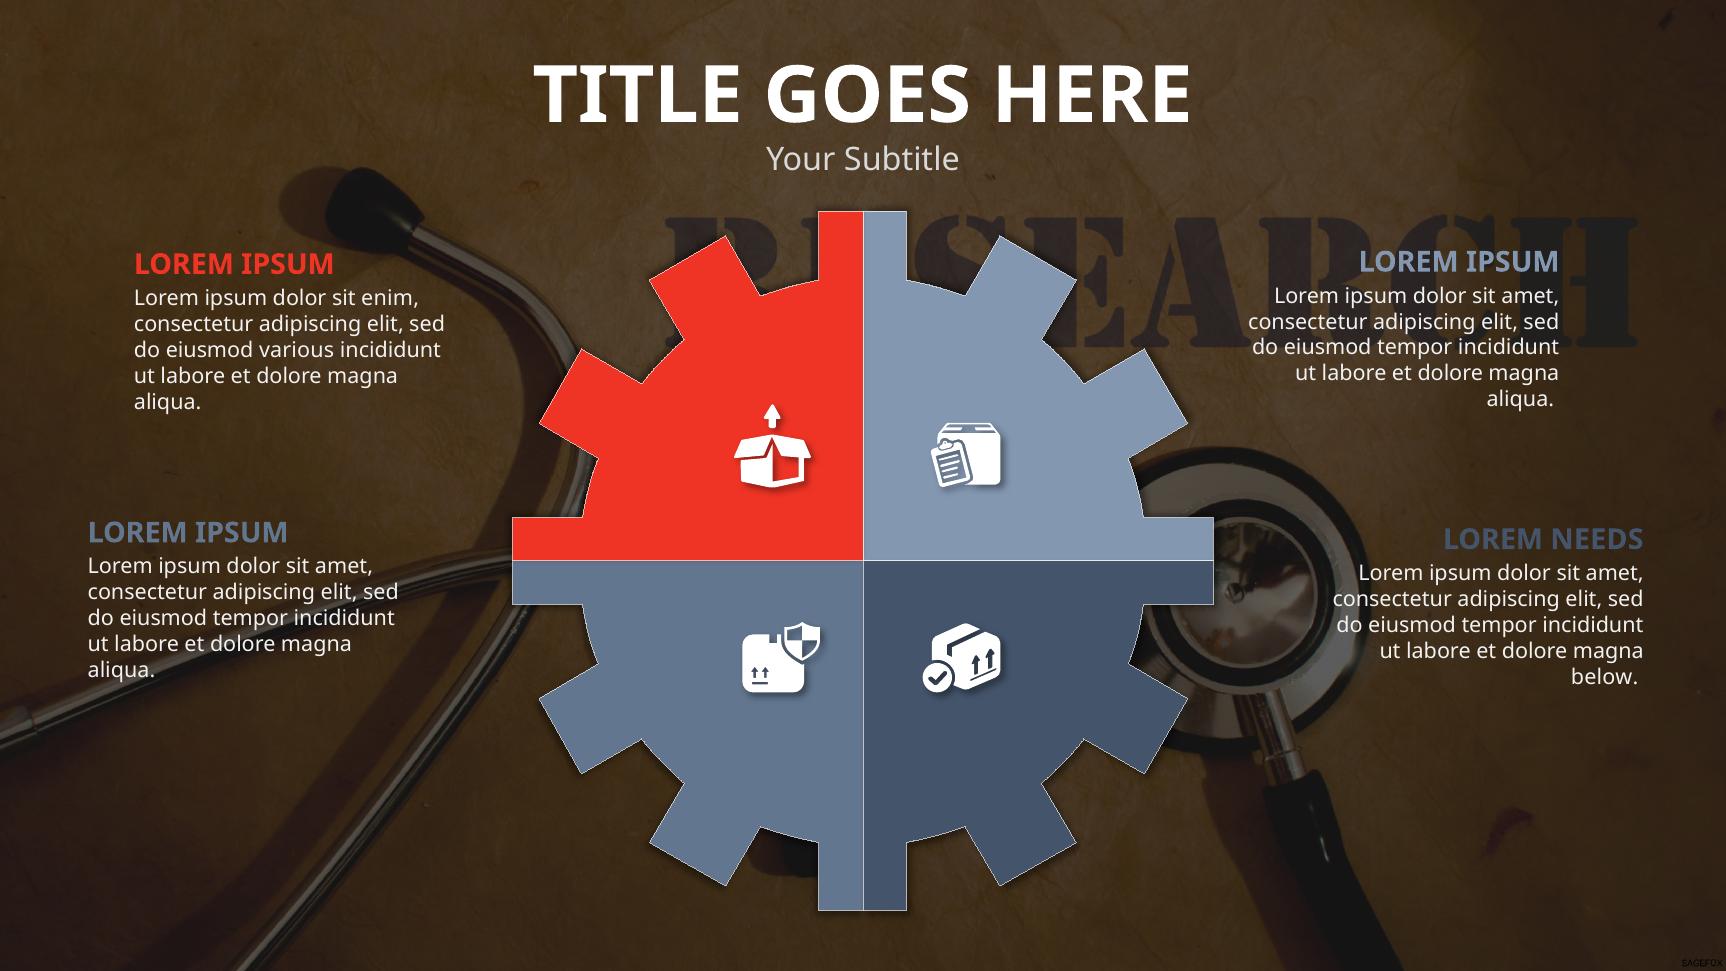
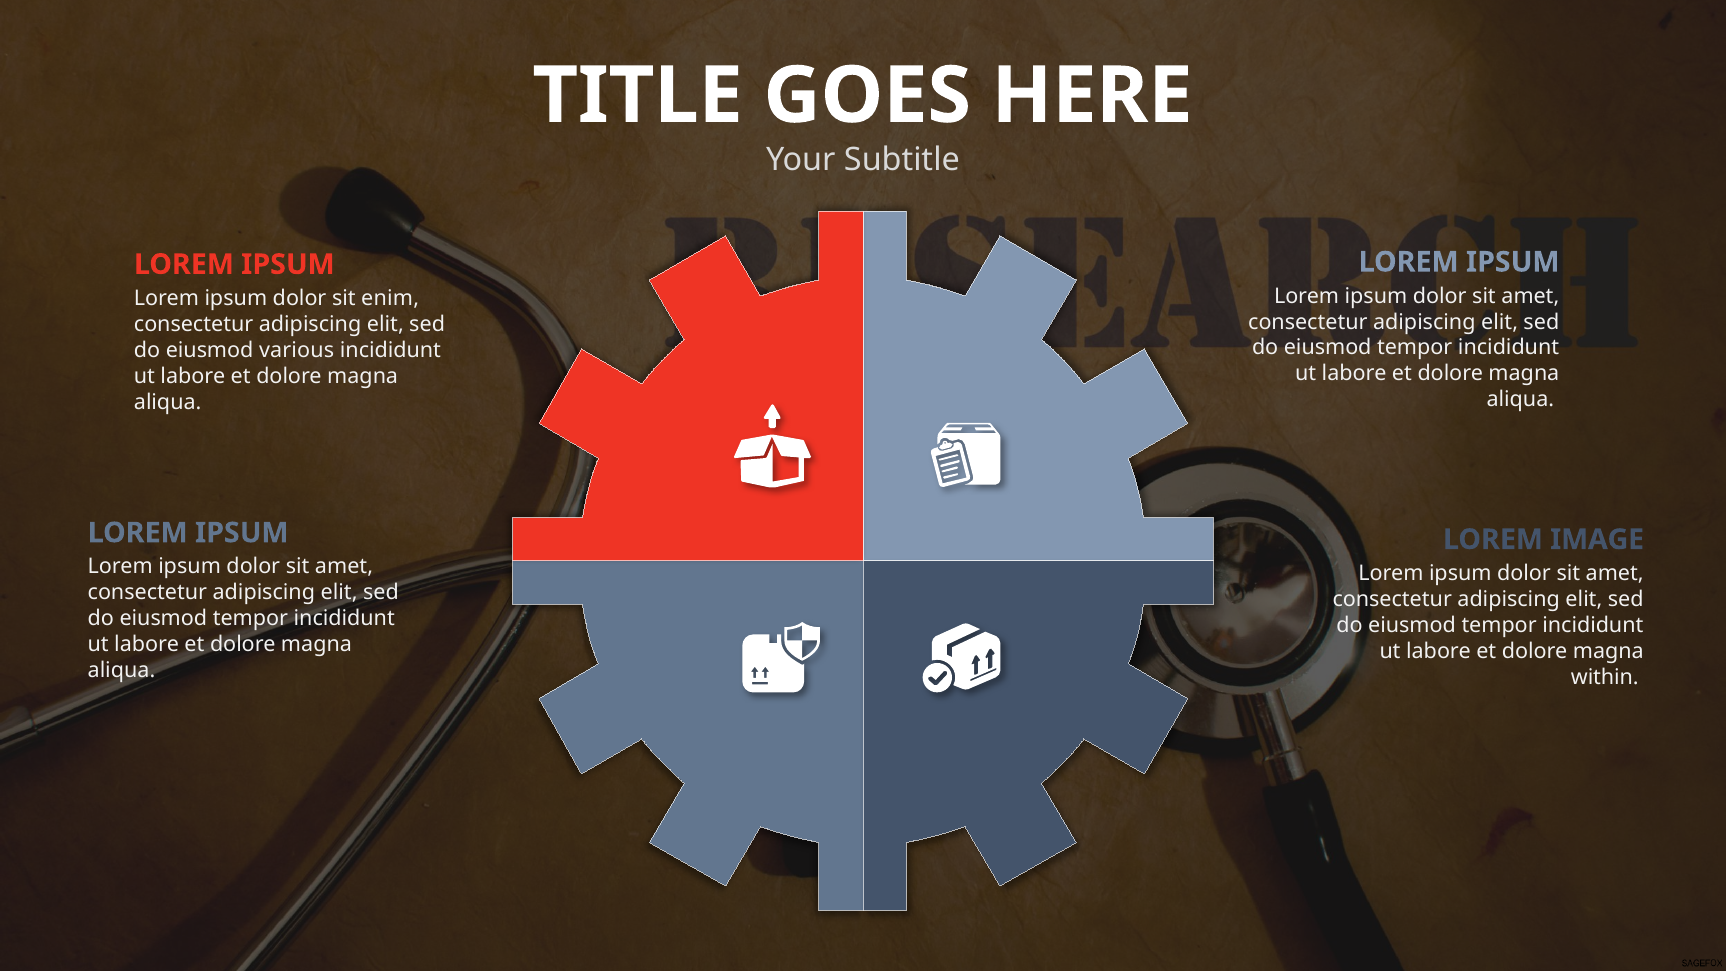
NEEDS: NEEDS -> IMAGE
below: below -> within
